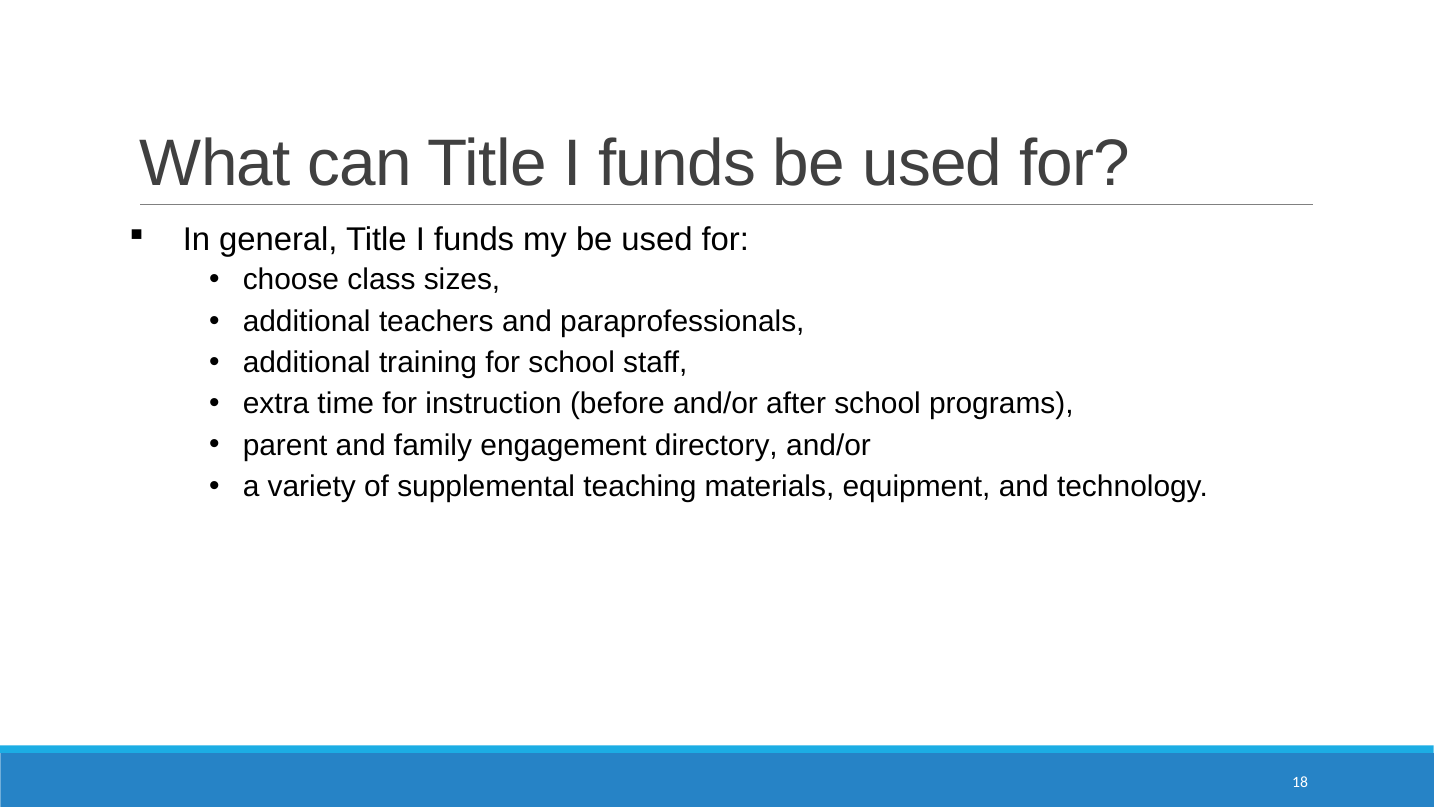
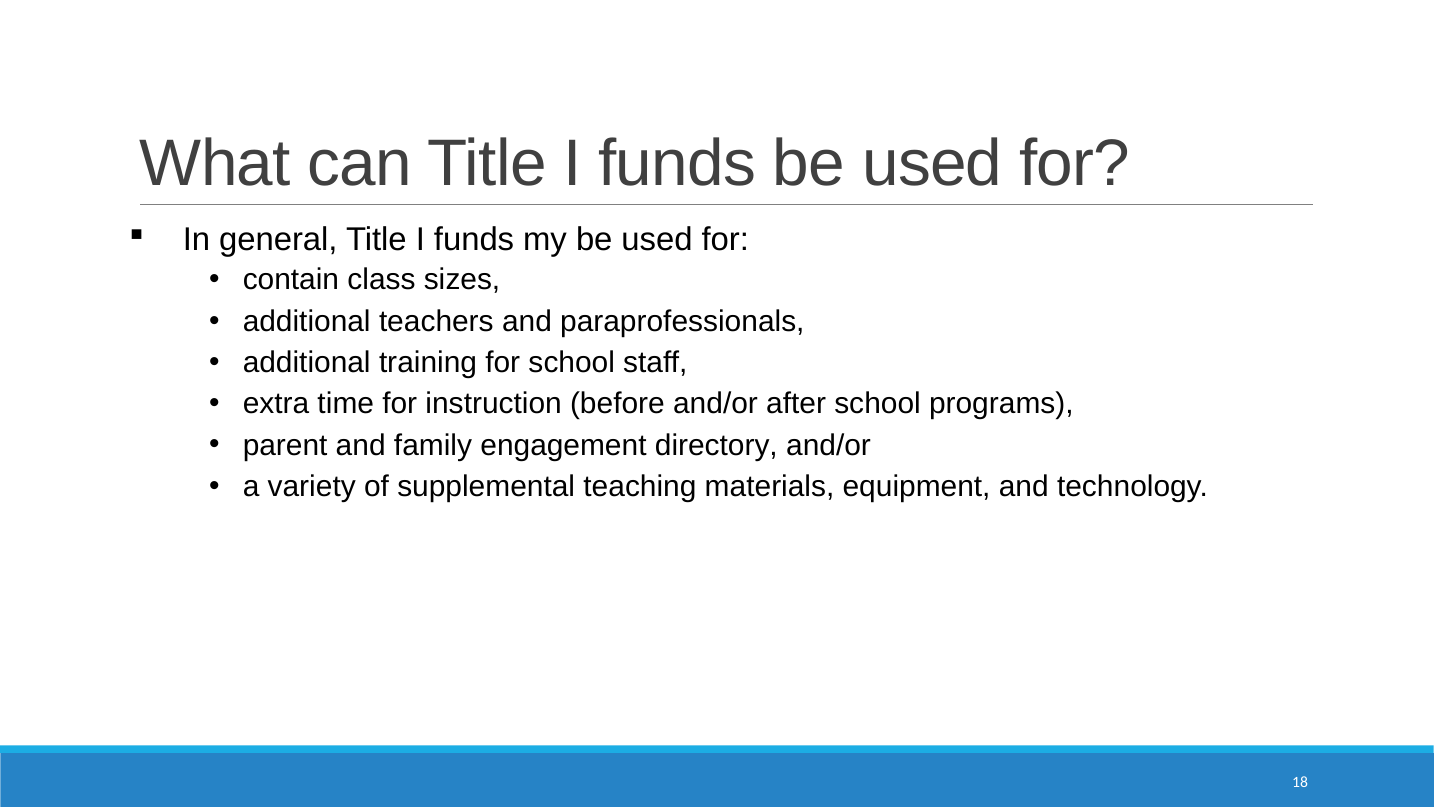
choose: choose -> contain
